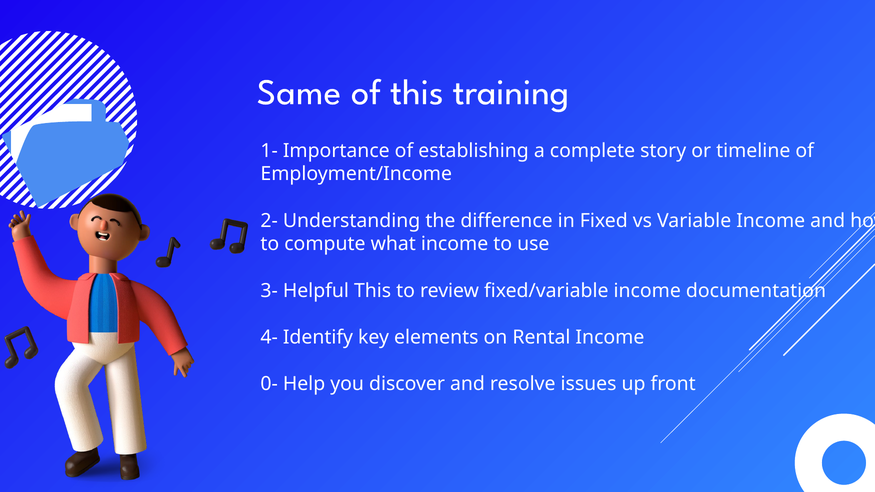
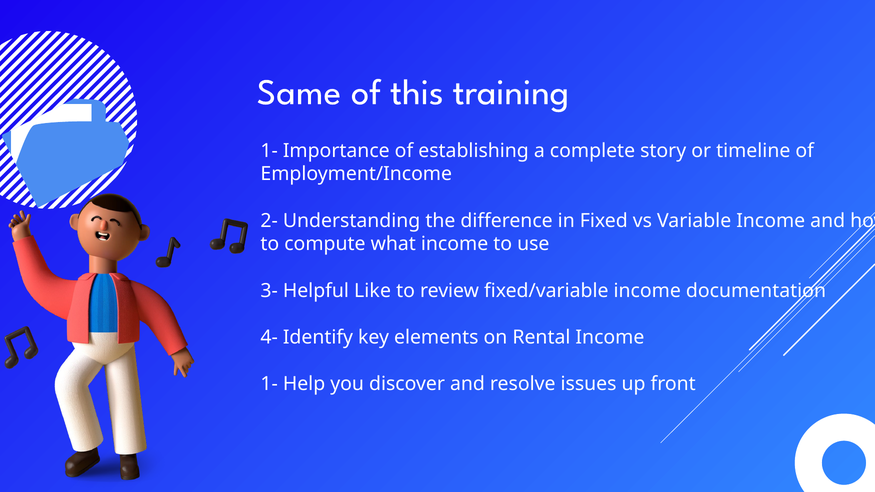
Helpful This: This -> Like
0- at (269, 384): 0- -> 1-
